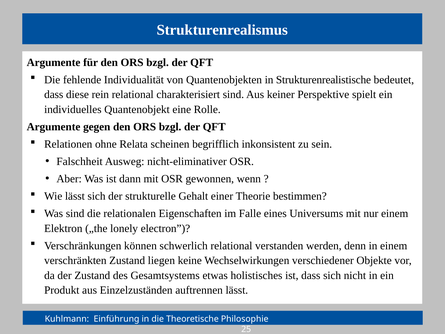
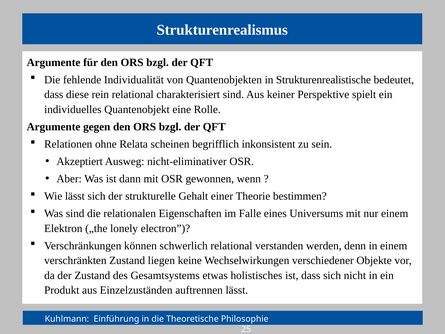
Falschheit: Falschheit -> Akzeptiert
